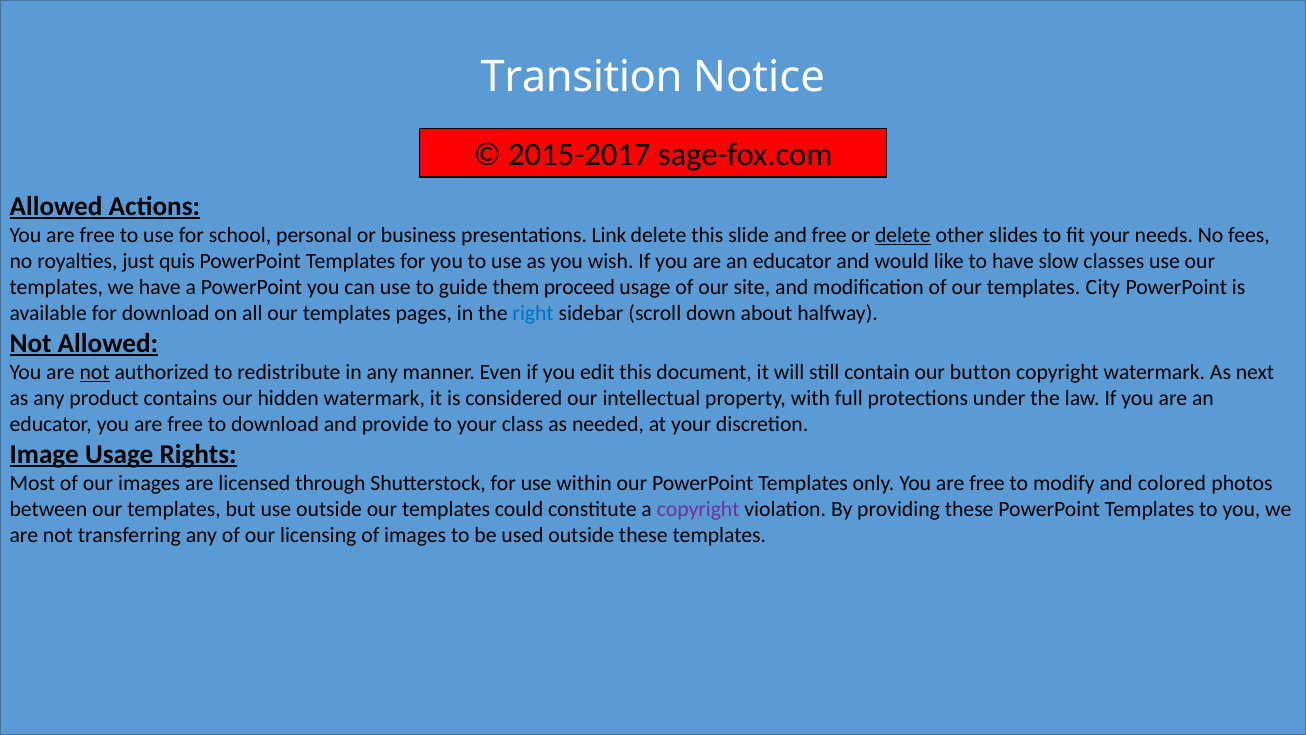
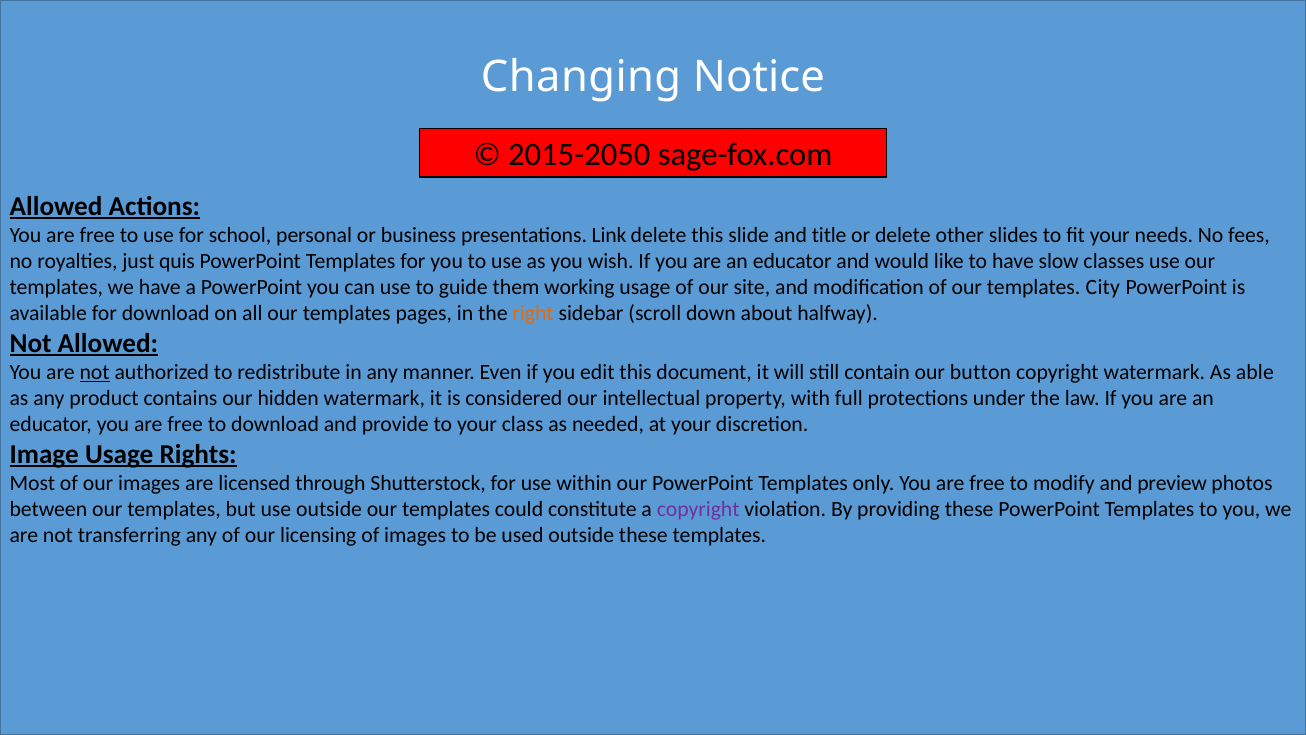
Transition: Transition -> Changing
2015-2017: 2015-2017 -> 2015-2050
and free: free -> title
delete at (903, 235) underline: present -> none
proceed: proceed -> working
right colour: blue -> orange
next: next -> able
colored: colored -> preview
